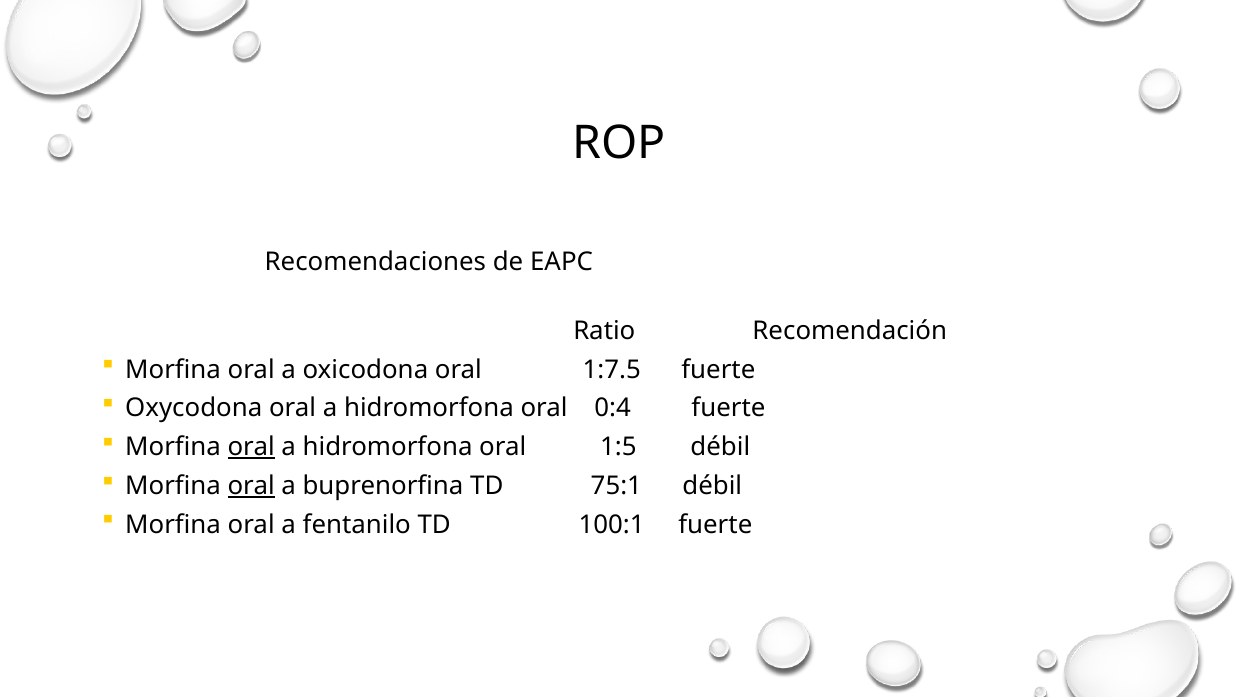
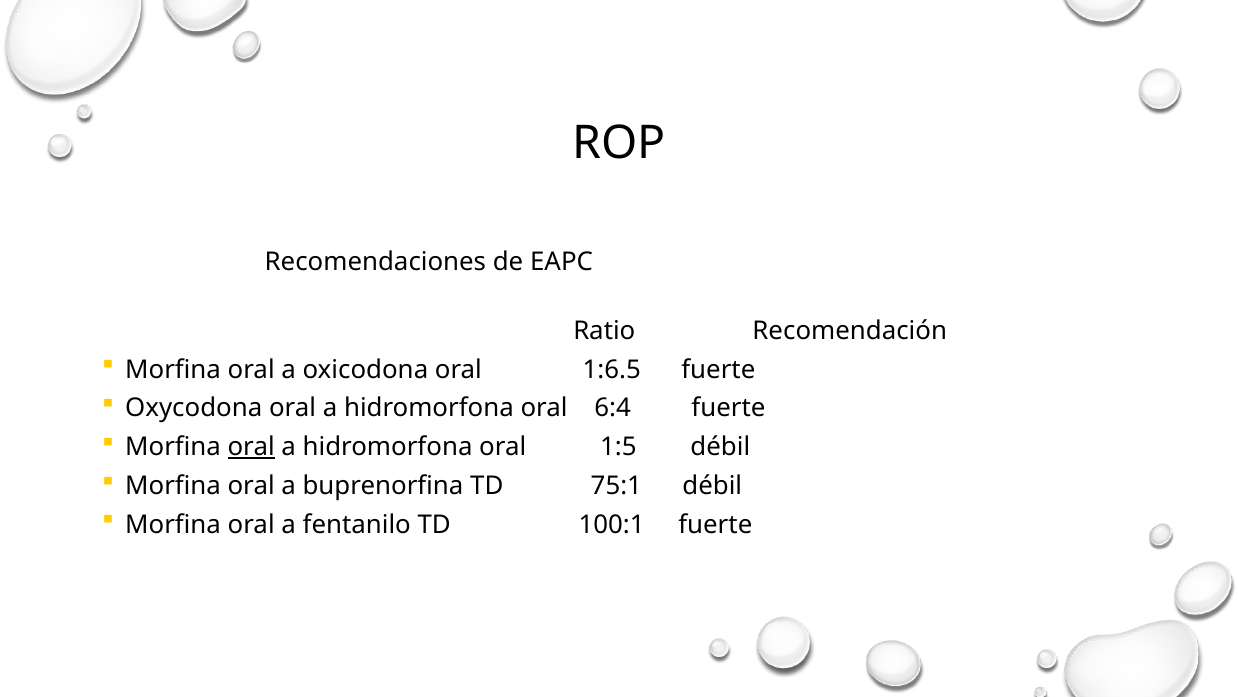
1:7.5: 1:7.5 -> 1:6.5
0:4: 0:4 -> 6:4
oral at (251, 486) underline: present -> none
